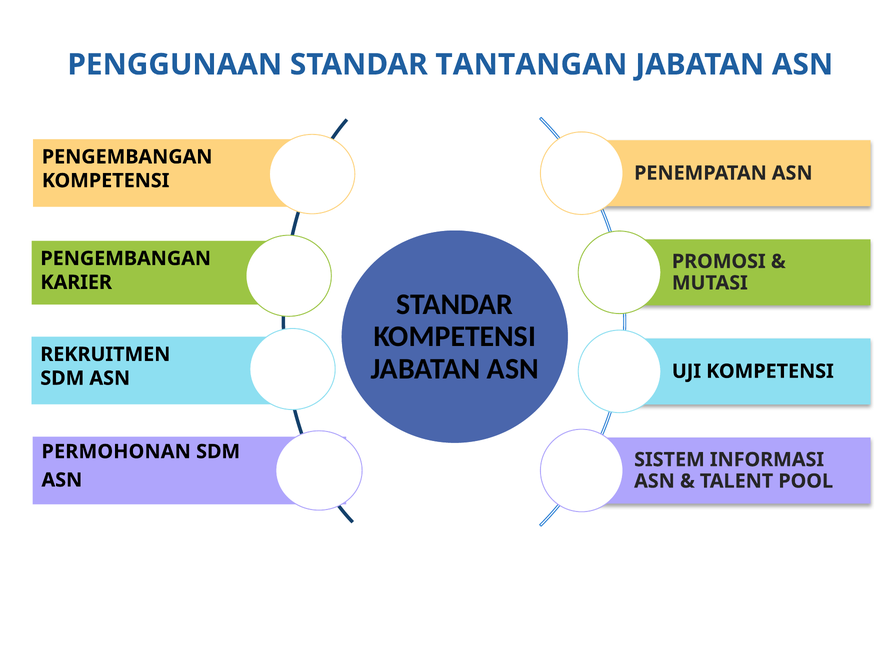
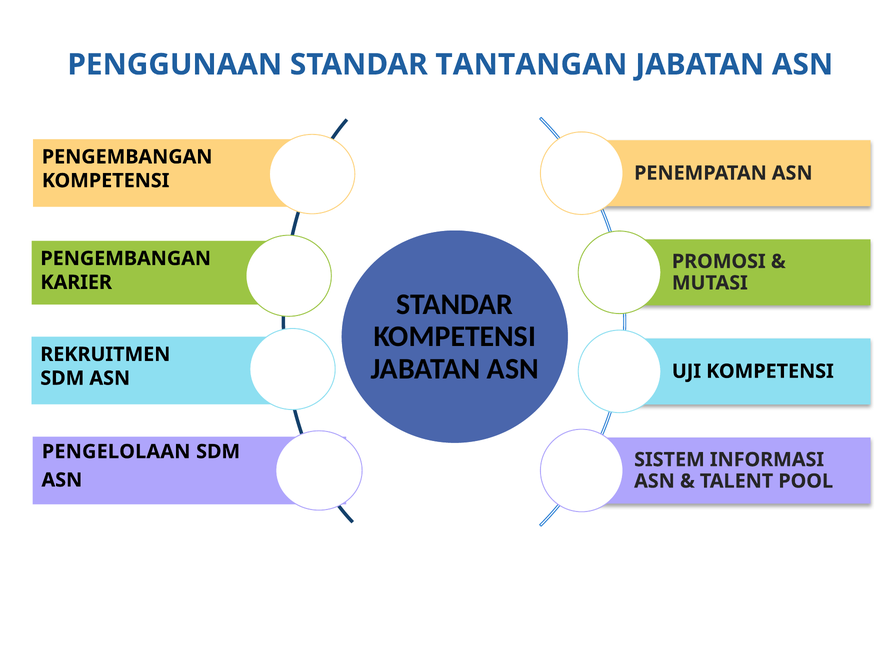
PERMOHONAN: PERMOHONAN -> PENGELOLAAN
